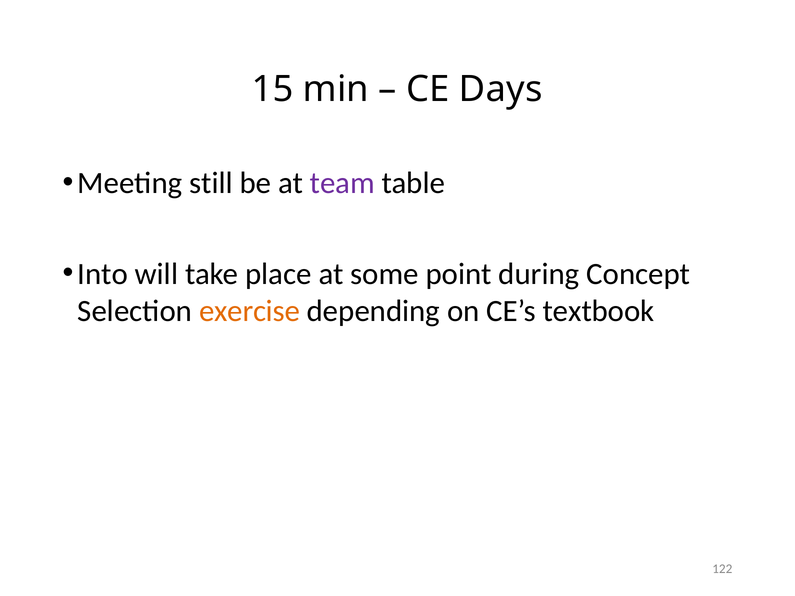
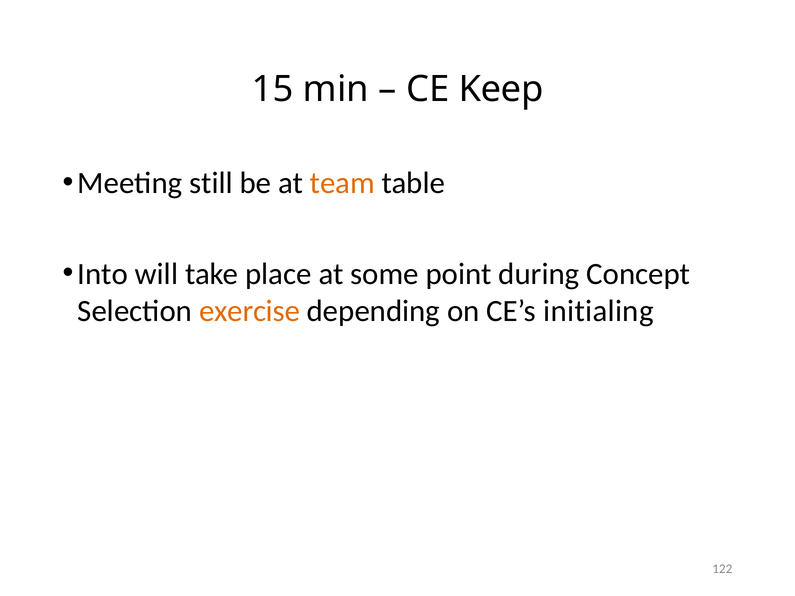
Days: Days -> Keep
team colour: purple -> orange
textbook: textbook -> initialing
